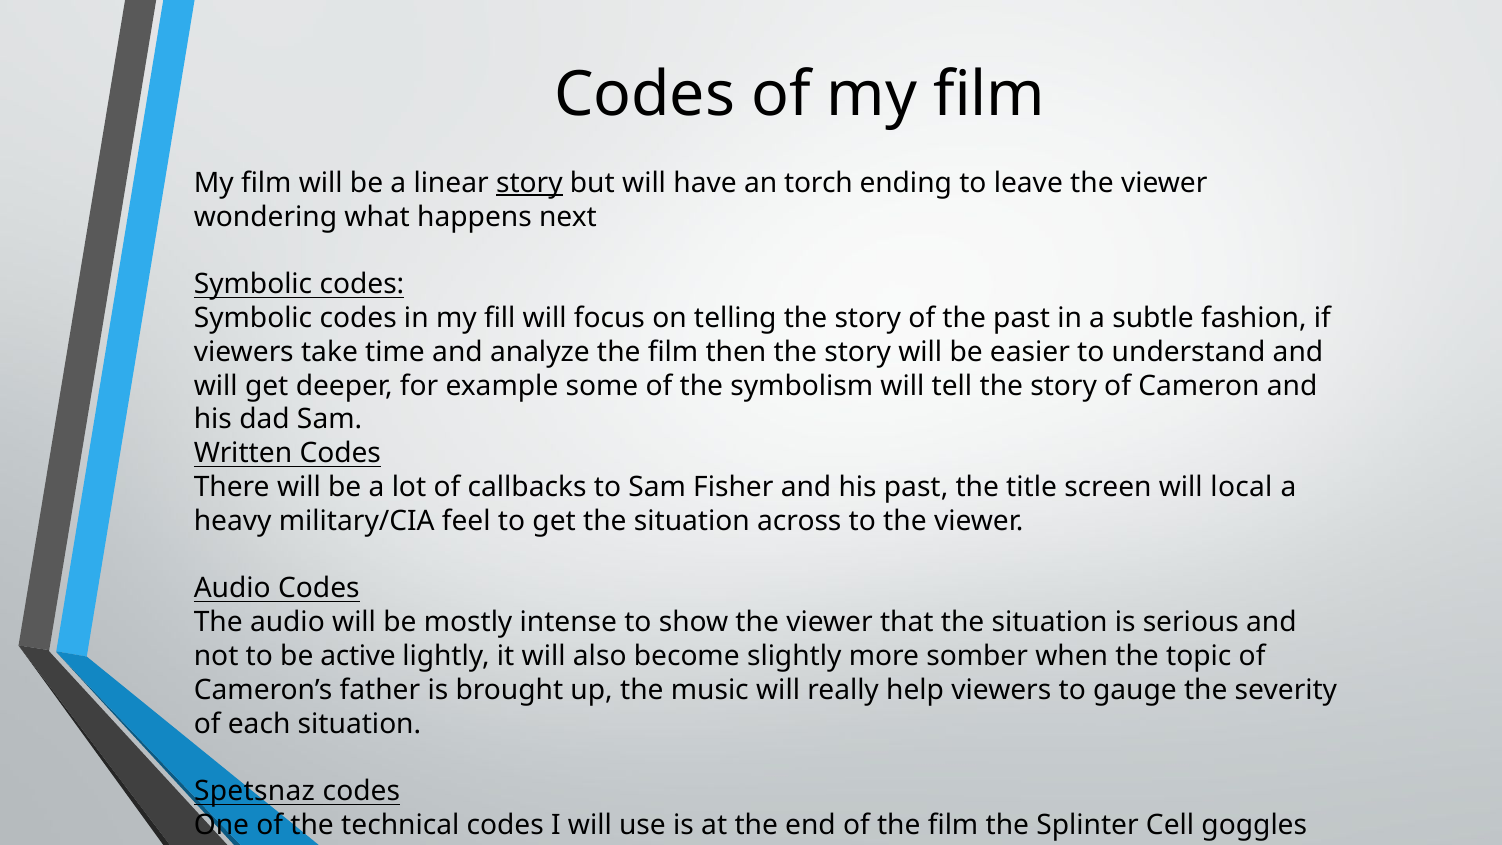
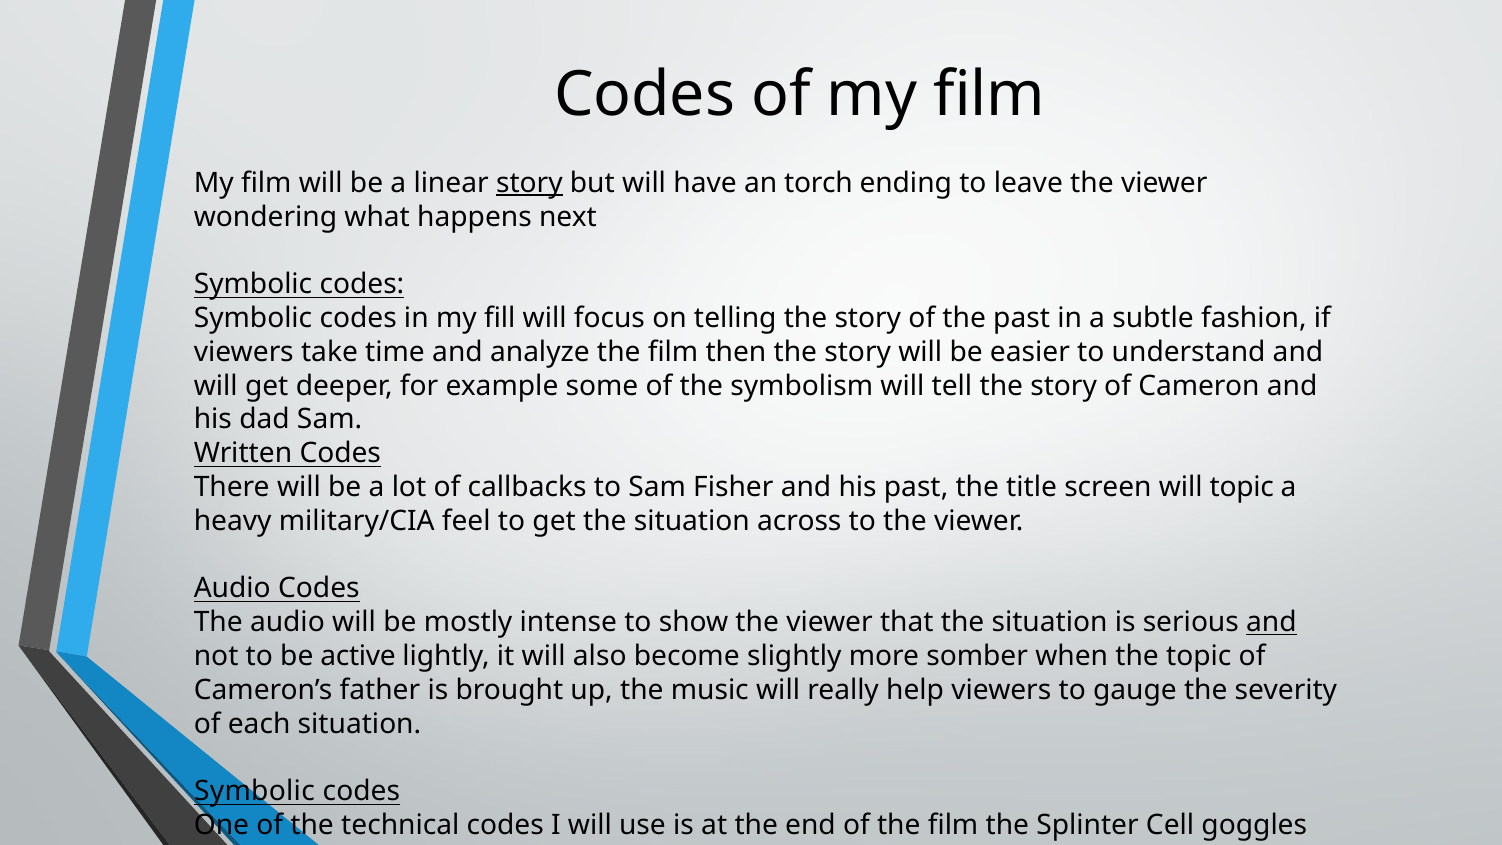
will local: local -> topic
and at (1271, 622) underline: none -> present
Spetsnaz at (255, 791): Spetsnaz -> Symbolic
